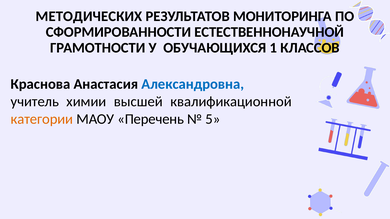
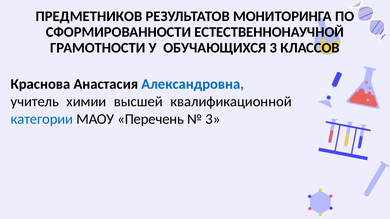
МЕТОДИЧЕСКИХ: МЕТОДИЧЕСКИХ -> ПРЕДМЕТНИКОВ
ОБУЧАЮЩИХСЯ 1: 1 -> 3
категории colour: orange -> blue
5 at (213, 119): 5 -> 3
